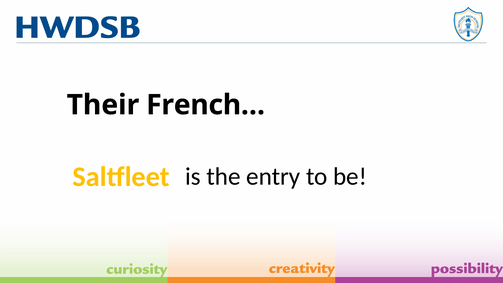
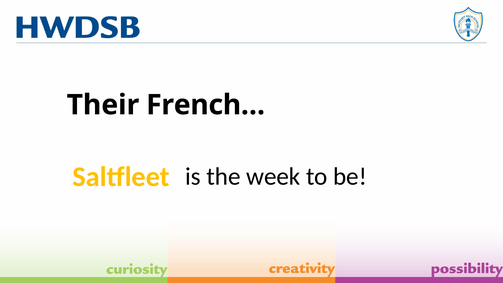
entry: entry -> week
